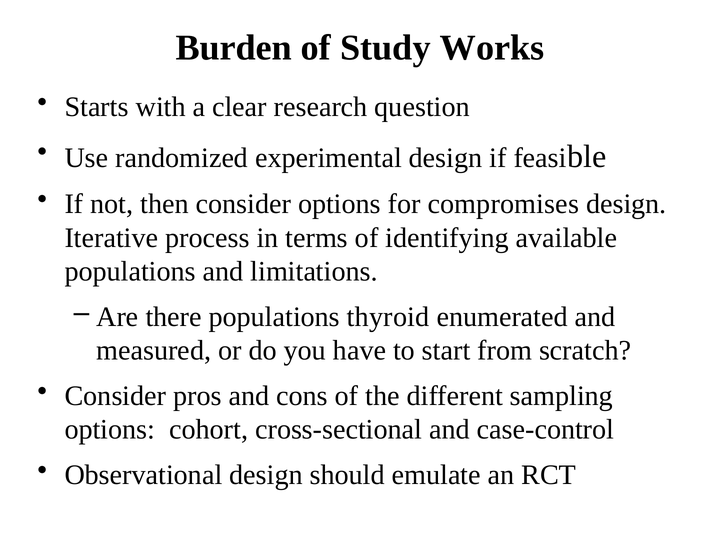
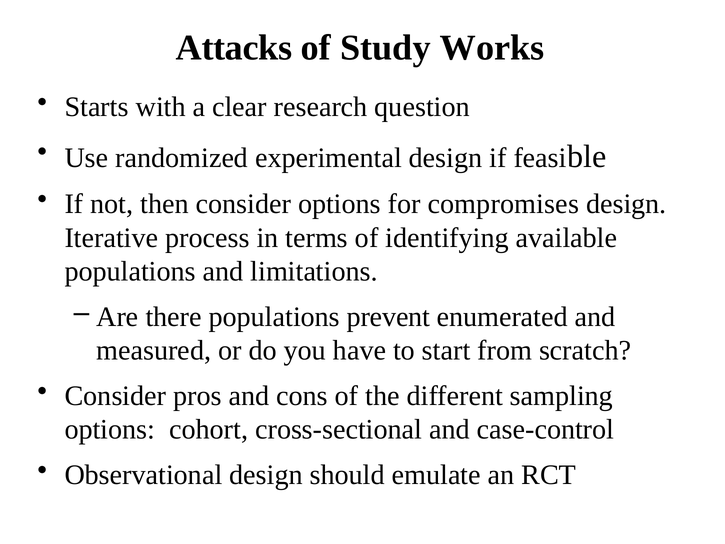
Burden: Burden -> Attacks
thyroid: thyroid -> prevent
